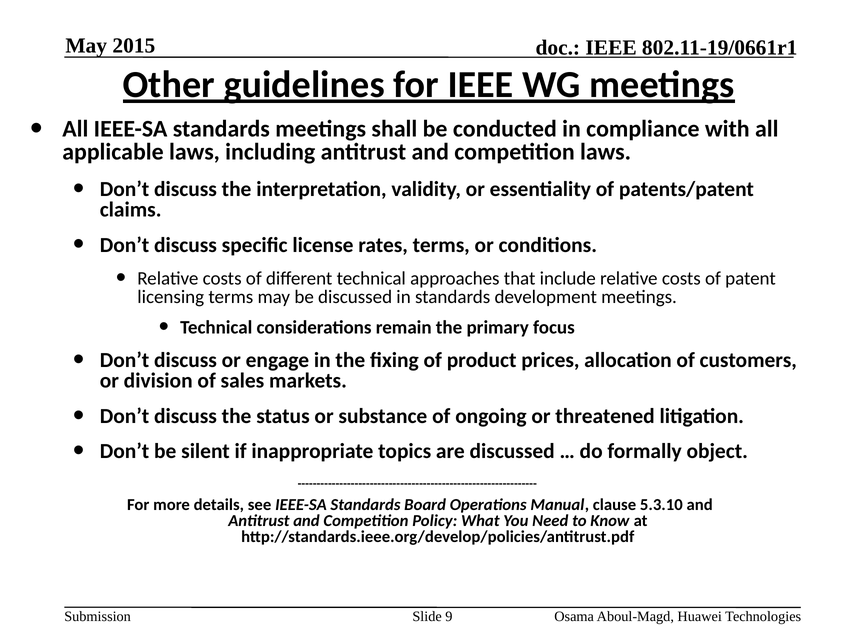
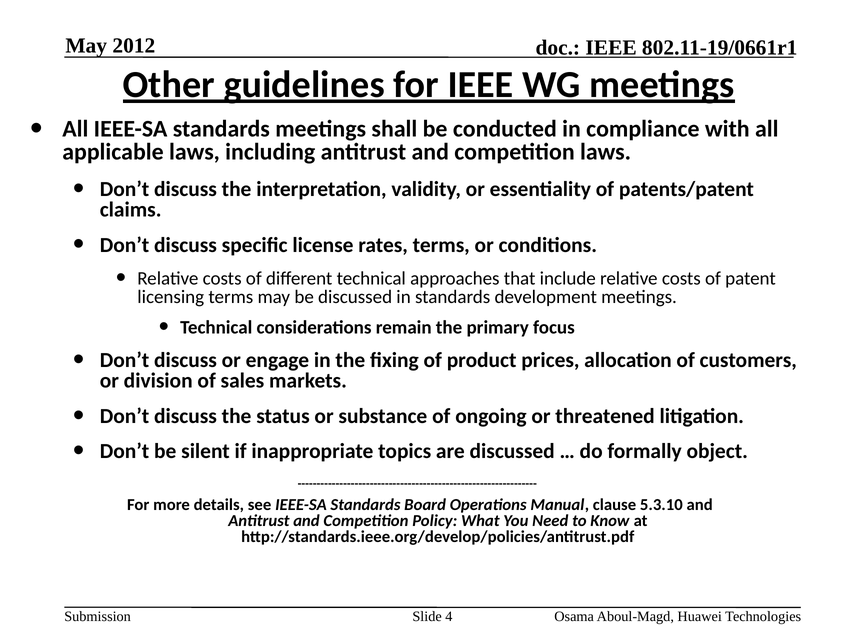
2015: 2015 -> 2012
9: 9 -> 4
